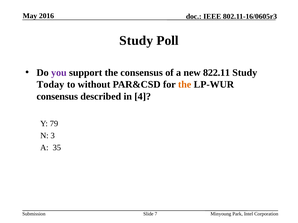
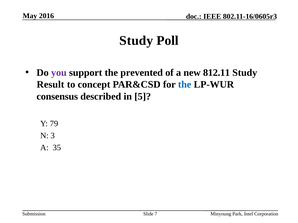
the consensus: consensus -> prevented
822.11: 822.11 -> 812.11
Today: Today -> Result
without: without -> concept
the at (185, 85) colour: orange -> blue
4: 4 -> 5
